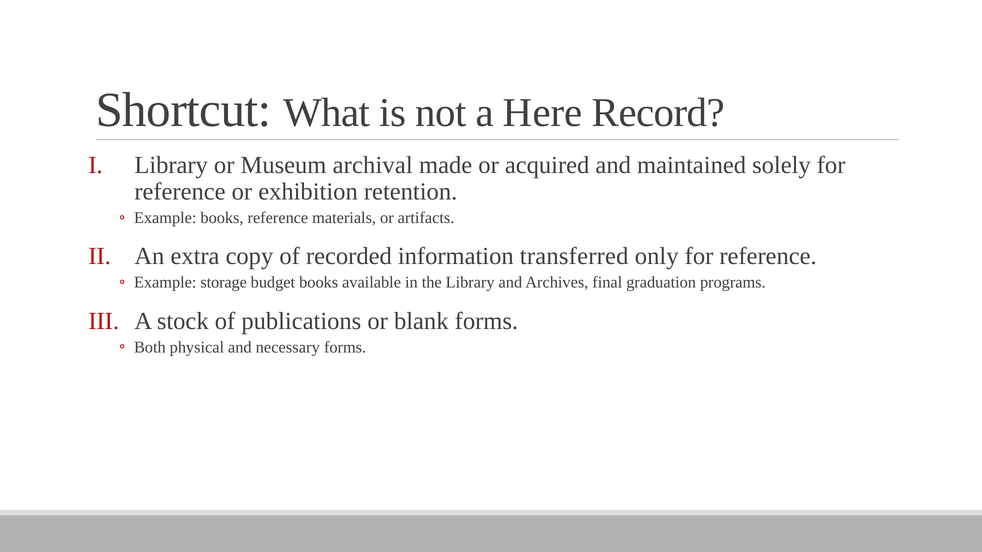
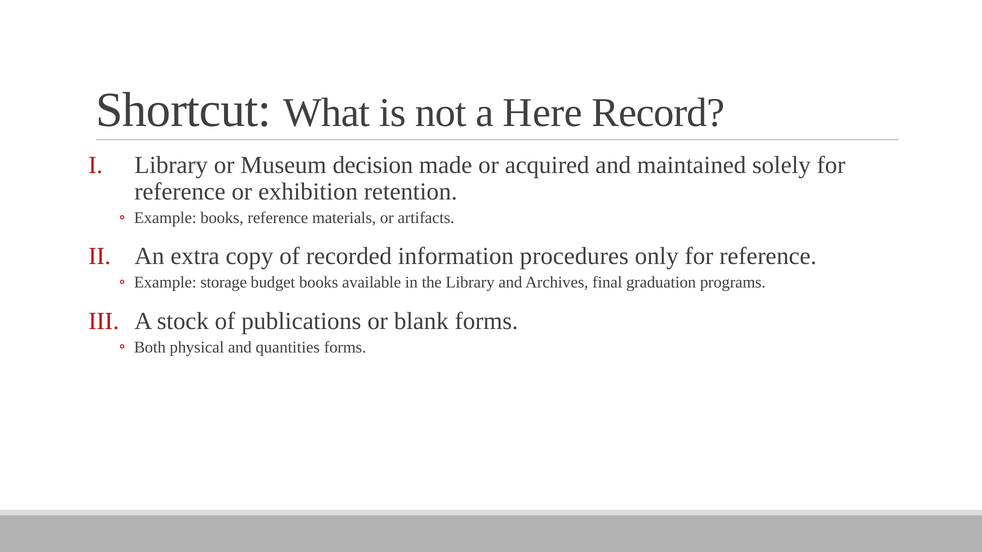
archival: archival -> decision
transferred: transferred -> procedures
necessary: necessary -> quantities
